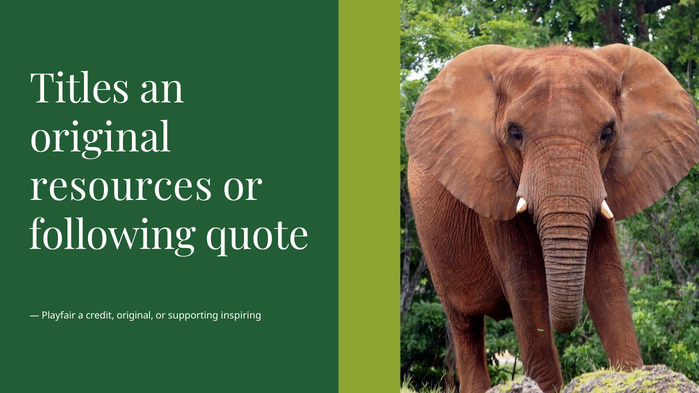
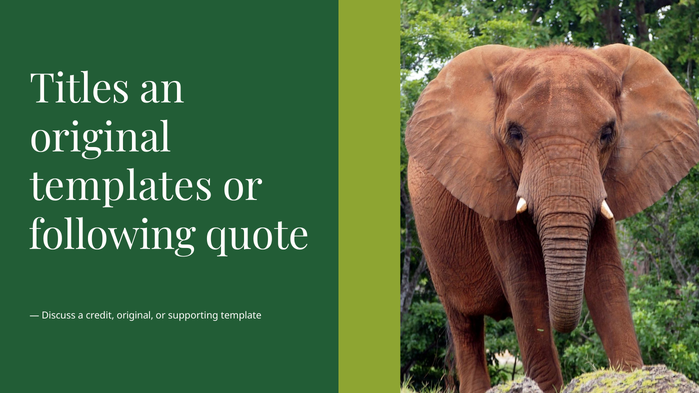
resources: resources -> templates
Playfair: Playfair -> Discuss
inspiring: inspiring -> template
